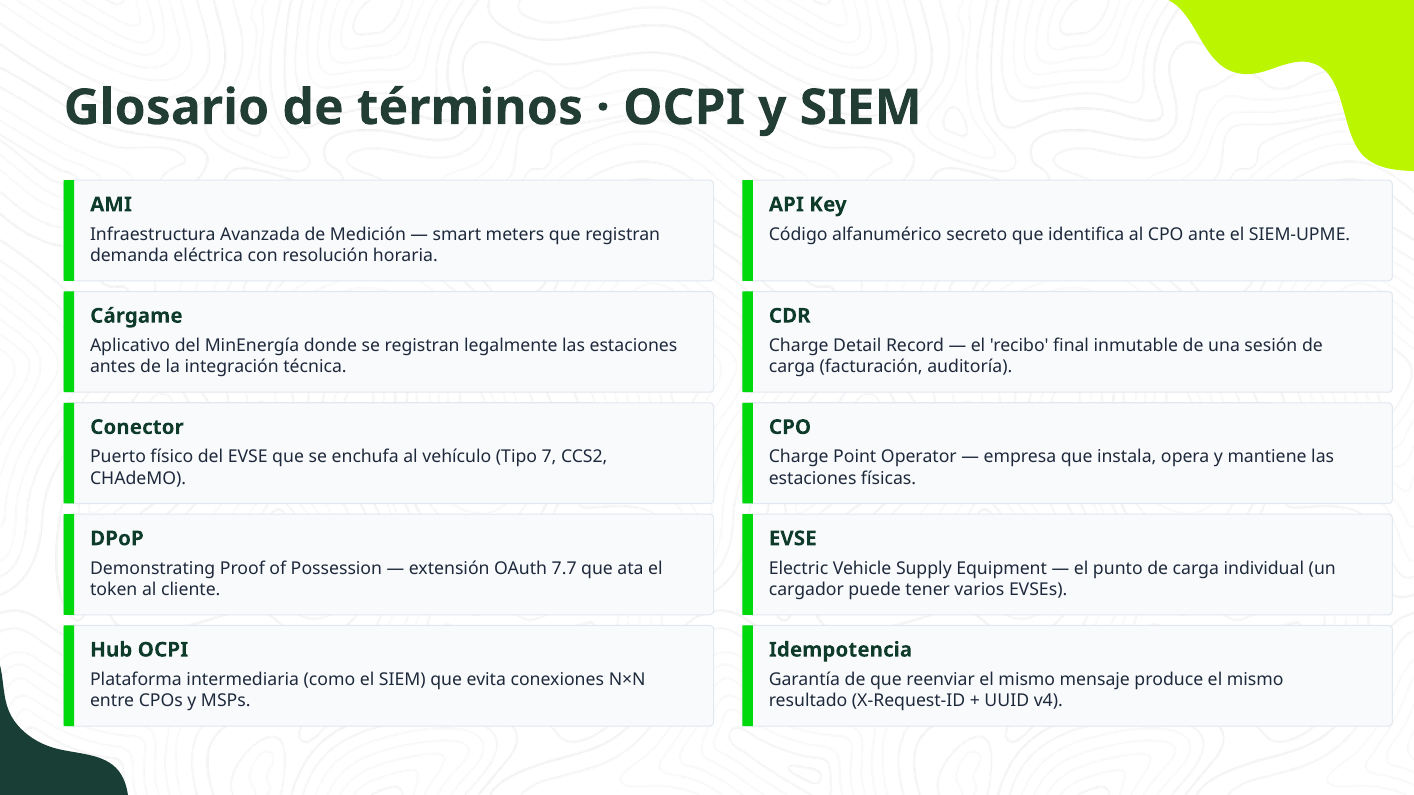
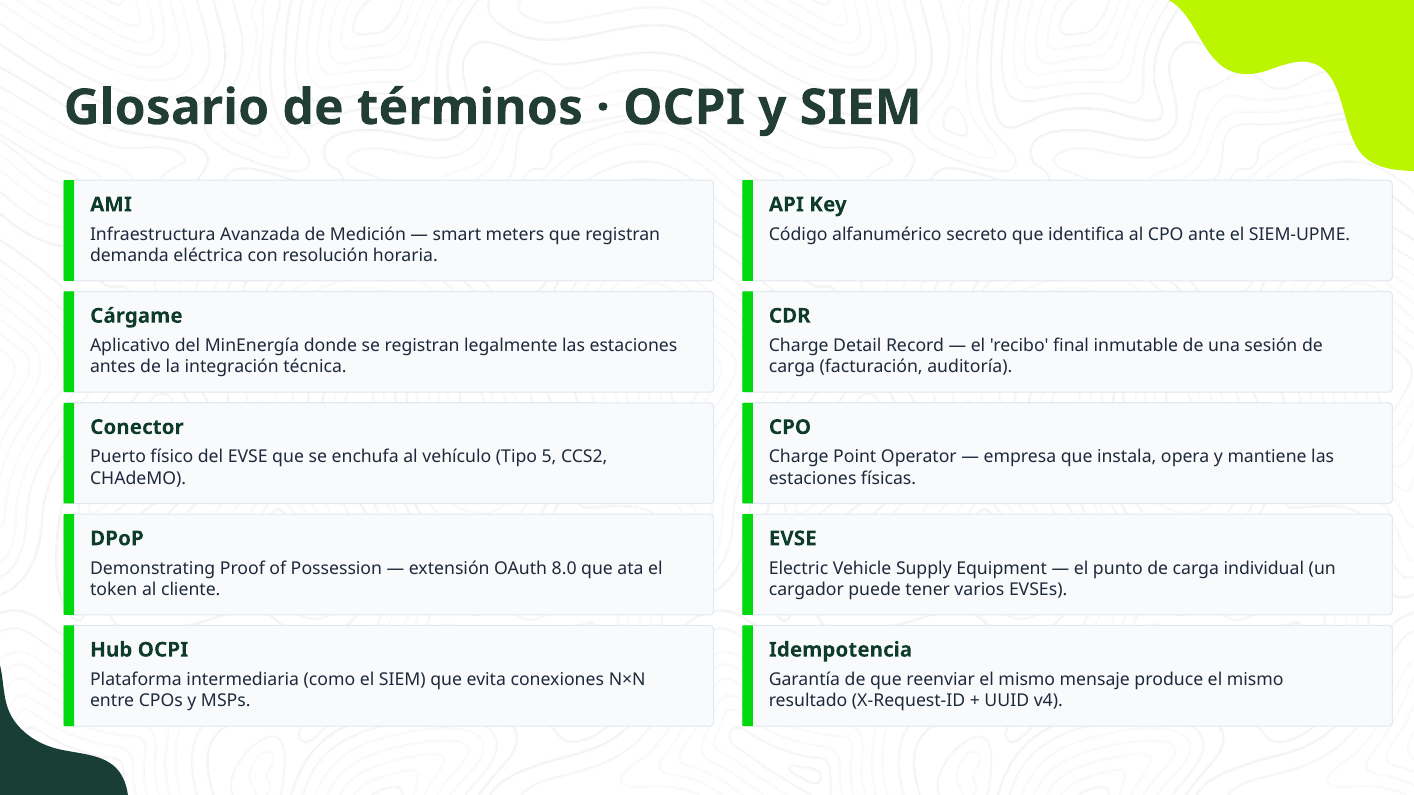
7: 7 -> 5
7.7: 7.7 -> 8.0
